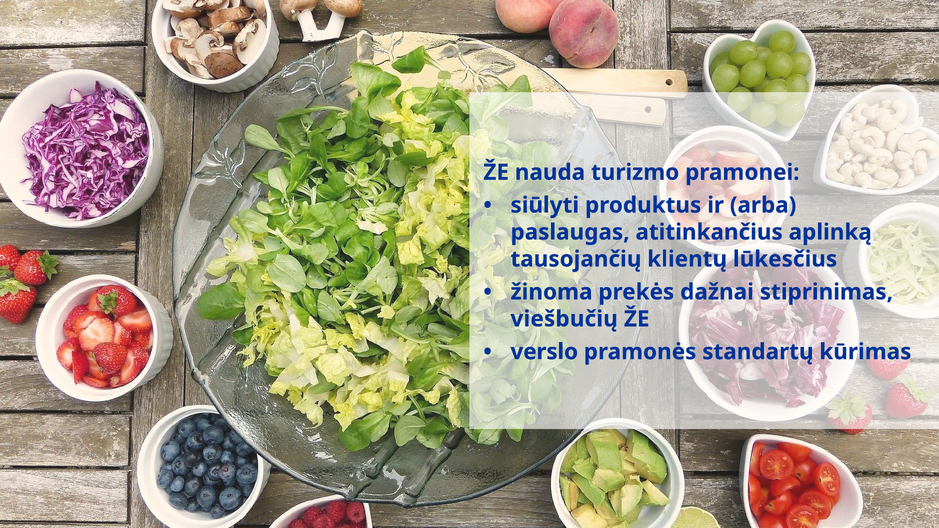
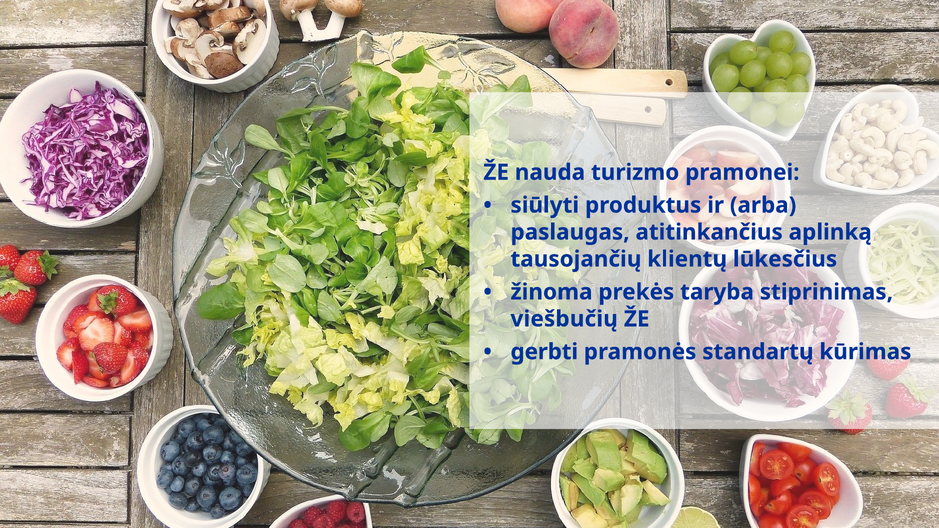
dažnai: dažnai -> taryba
verslo: verslo -> gerbti
